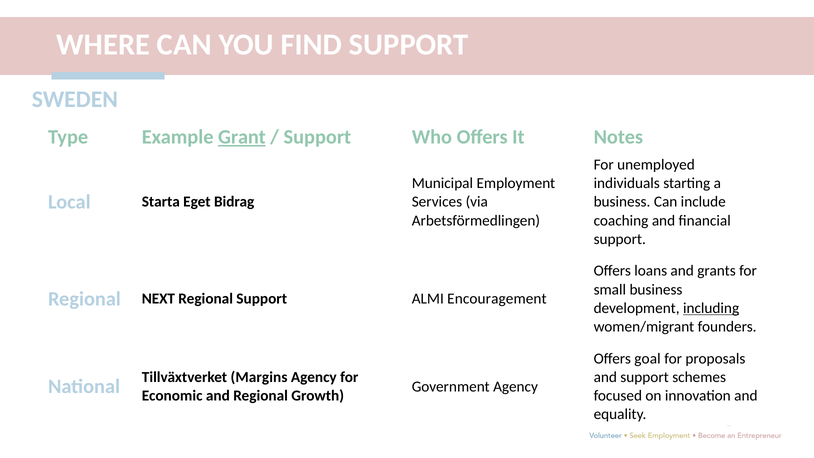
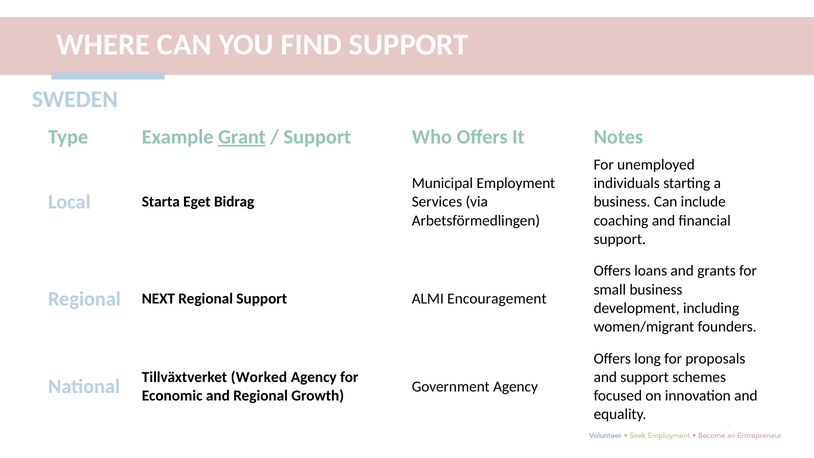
including underline: present -> none
goal: goal -> long
Margins: Margins -> Worked
